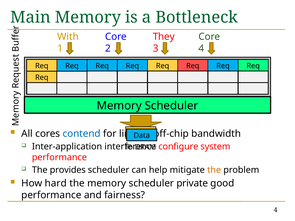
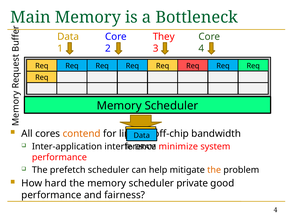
With at (68, 37): With -> Data
contend colour: blue -> orange
configure: configure -> minimize
provides: provides -> prefetch
